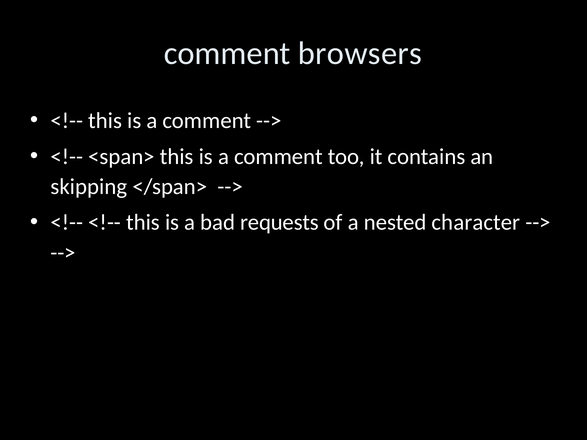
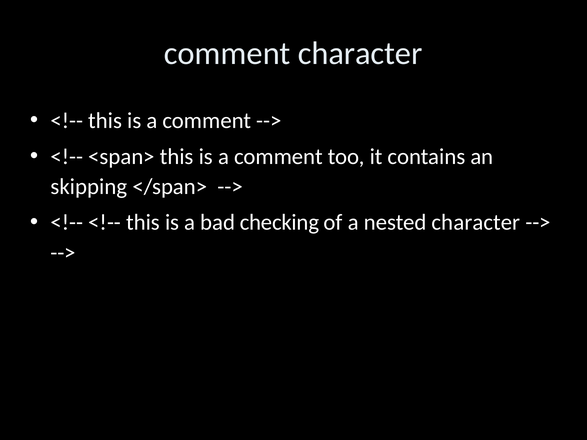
comment browsers: browsers -> character
requests: requests -> checking
